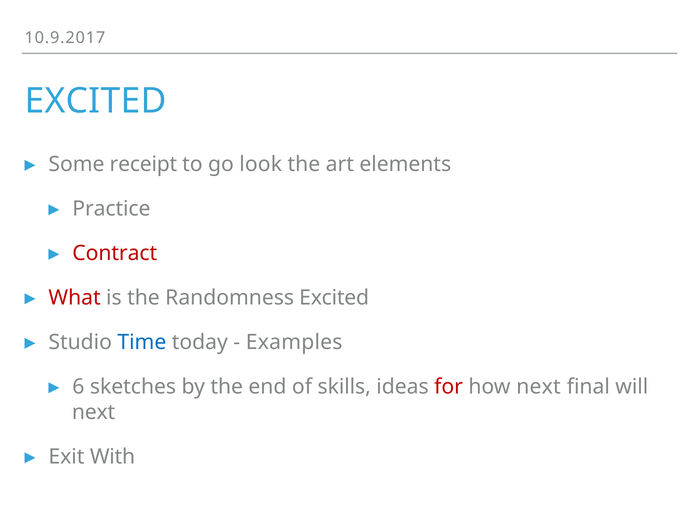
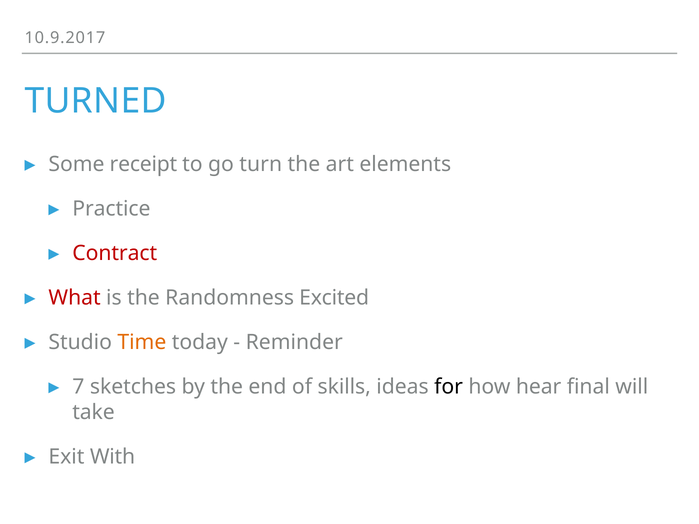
EXCITED at (96, 101): EXCITED -> TURNED
look: look -> turn
Time colour: blue -> orange
Examples: Examples -> Reminder
6: 6 -> 7
for colour: red -> black
how next: next -> hear
next at (94, 412): next -> take
